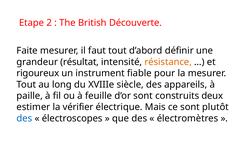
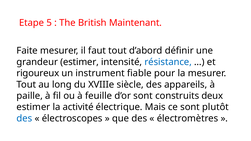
2: 2 -> 5
Découverte: Découverte -> Maintenant
grandeur résultat: résultat -> estimer
résistance colour: orange -> blue
vérifier: vérifier -> activité
